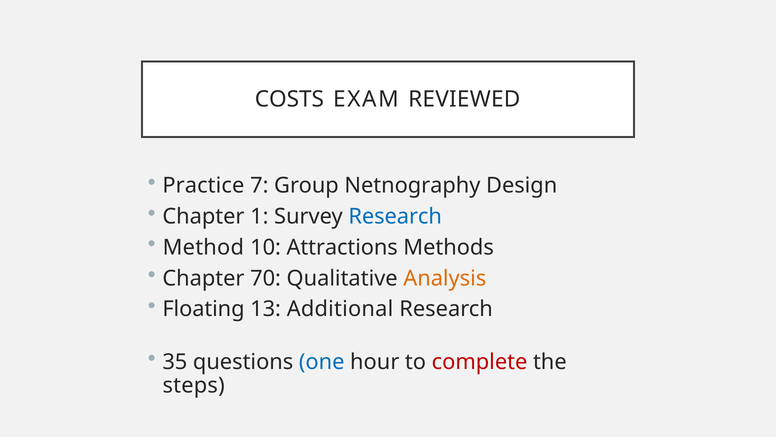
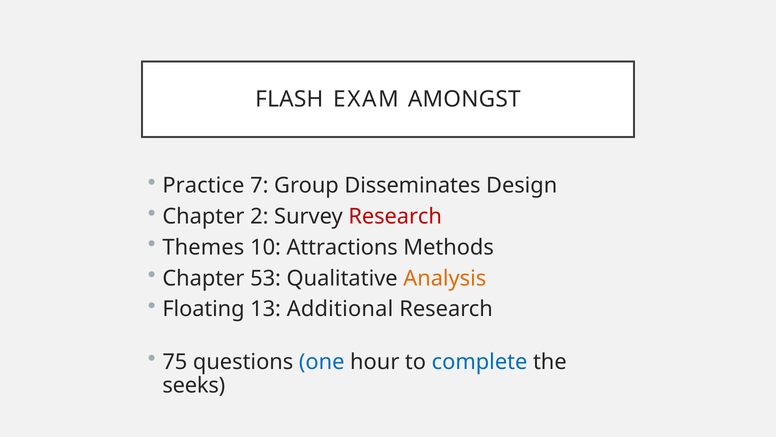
COSTS: COSTS -> FLASH
REVIEWED: REVIEWED -> AMONGST
Netnography: Netnography -> Disseminates
1: 1 -> 2
Research at (395, 216) colour: blue -> red
Method: Method -> Themes
70: 70 -> 53
35: 35 -> 75
complete colour: red -> blue
steps: steps -> seeks
